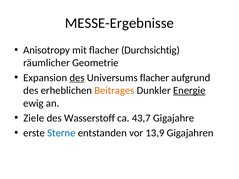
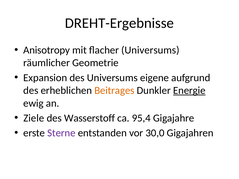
MESSE-Ergebnisse: MESSE-Ergebnisse -> DREHT-Ergebnisse
flacher Durchsichtig: Durchsichtig -> Universums
des at (77, 78) underline: present -> none
Universums flacher: flacher -> eigene
43,7: 43,7 -> 95,4
Sterne colour: blue -> purple
13,9: 13,9 -> 30,0
